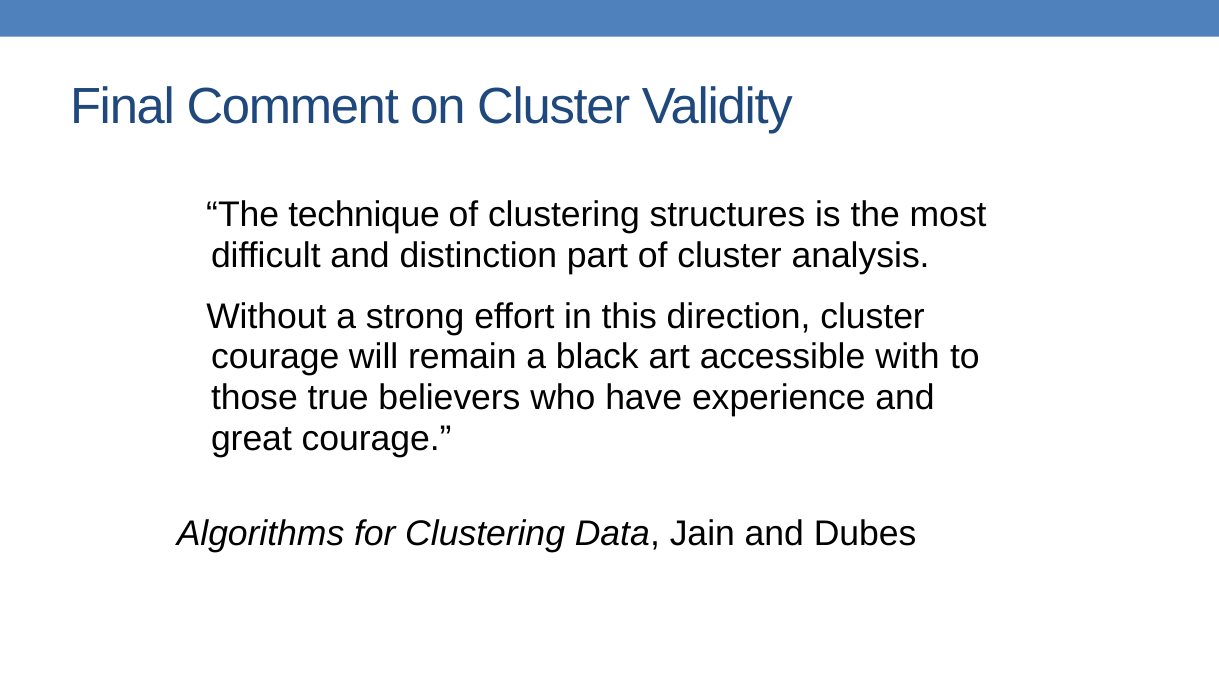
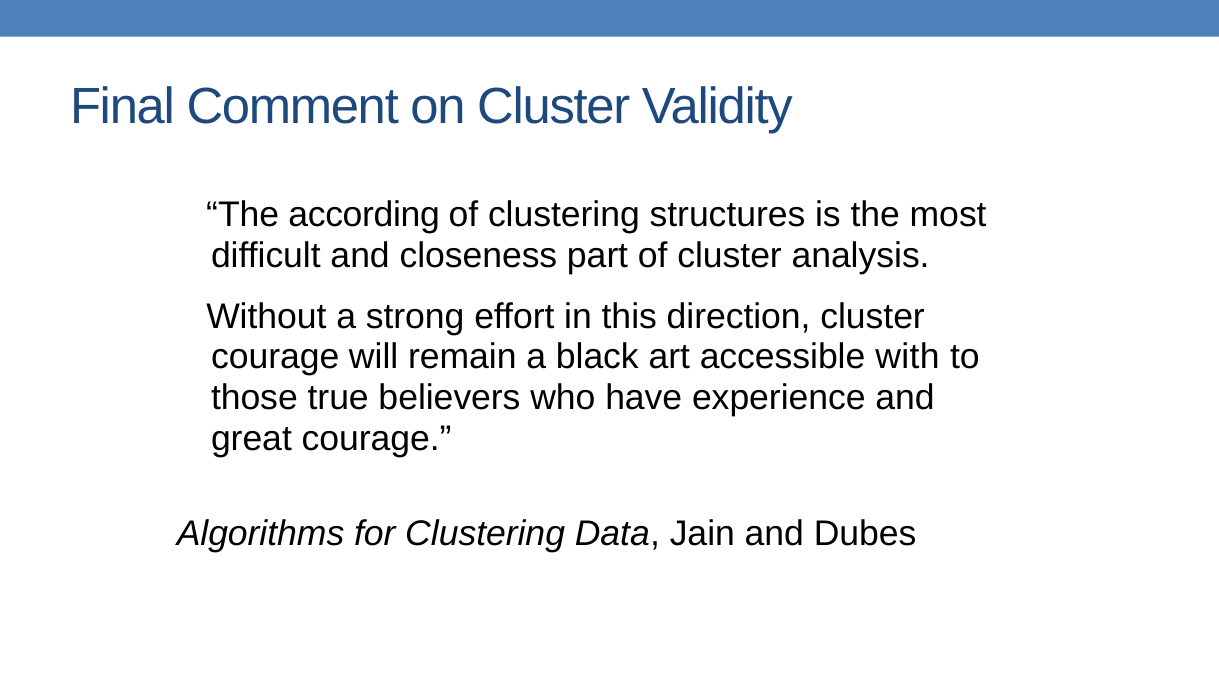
technique: technique -> according
distinction: distinction -> closeness
